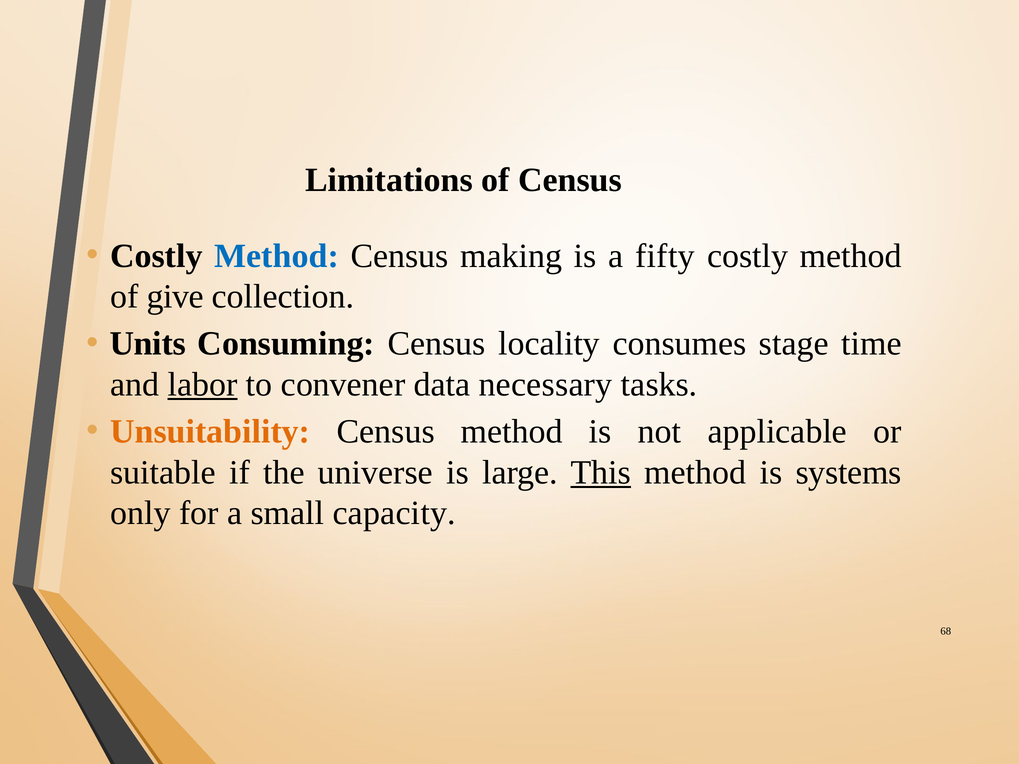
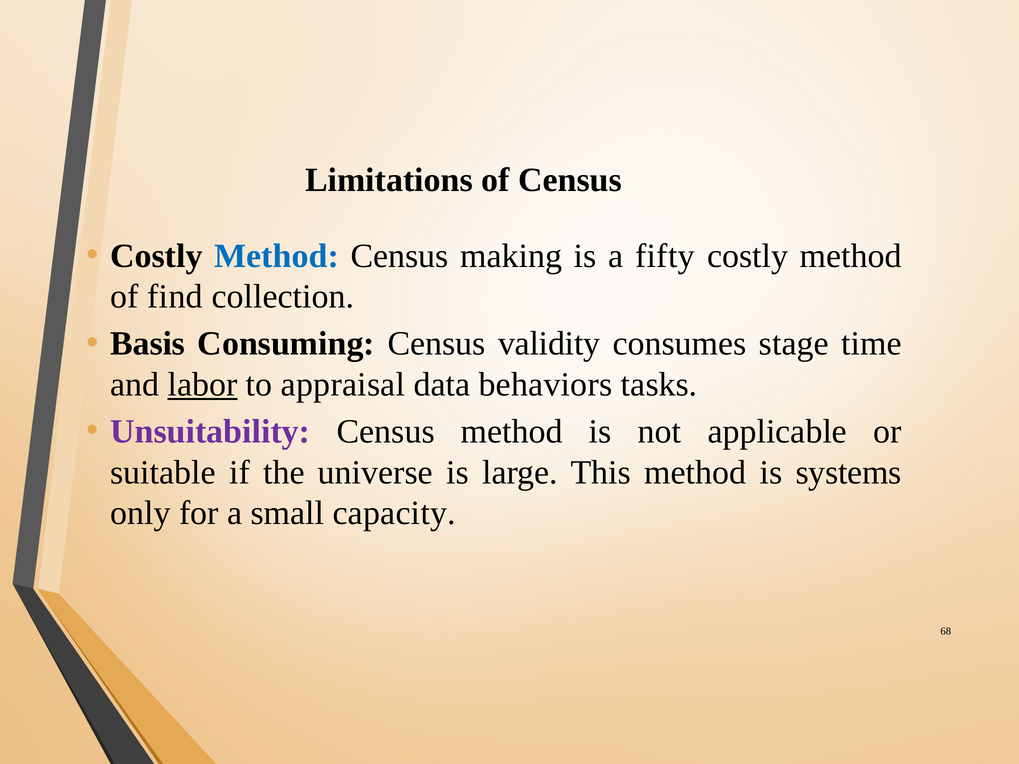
give: give -> find
Units: Units -> Basis
locality: locality -> validity
convener: convener -> appraisal
necessary: necessary -> behaviors
Unsuitability colour: orange -> purple
This underline: present -> none
